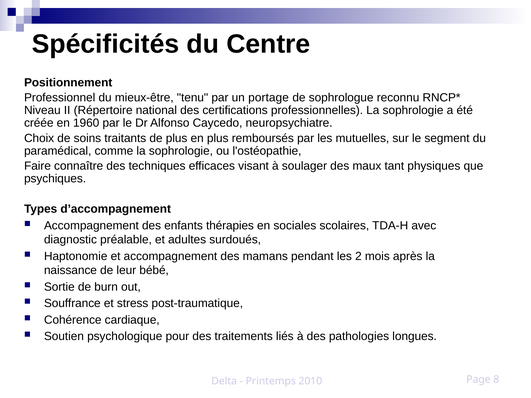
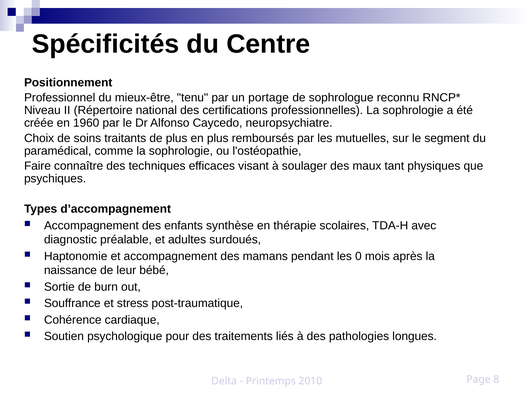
thérapies: thérapies -> synthèse
sociales: sociales -> thérapie
2: 2 -> 0
